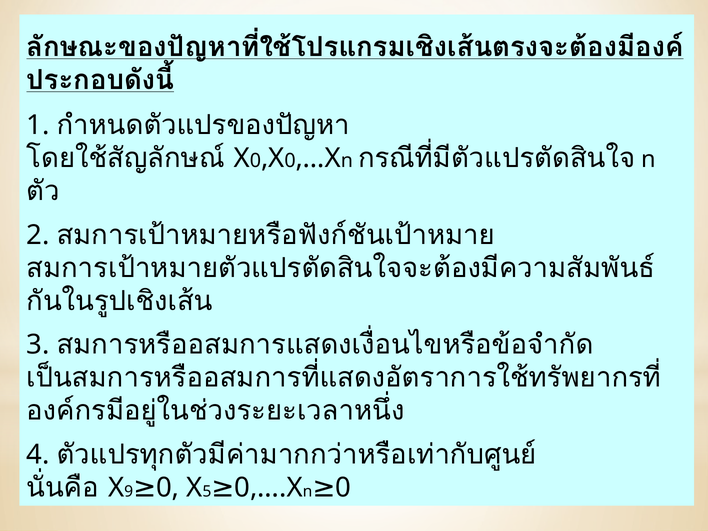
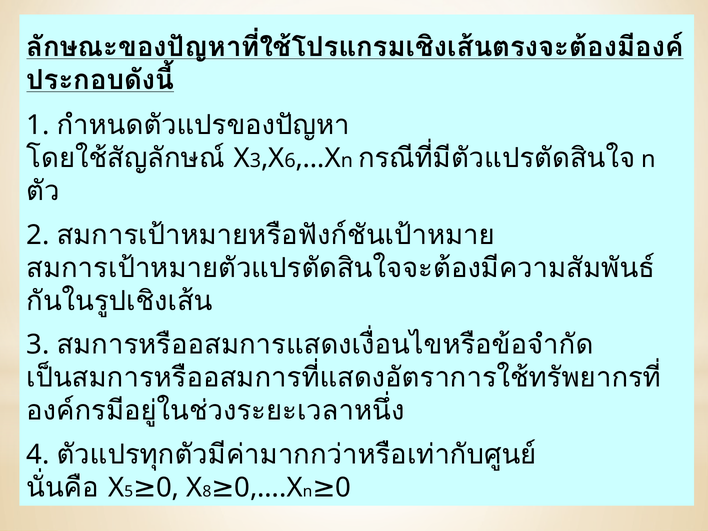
0 at (255, 161): 0 -> 3
0 at (290, 161): 0 -> 6
5: 5 -> 8
9: 9 -> 5
